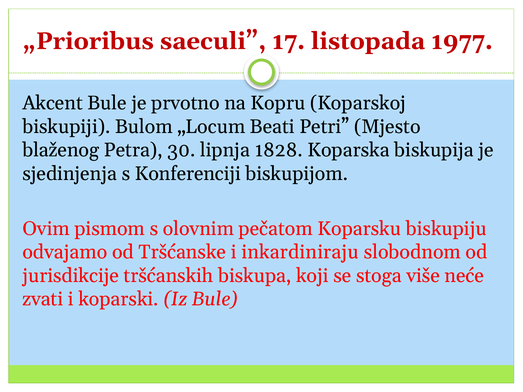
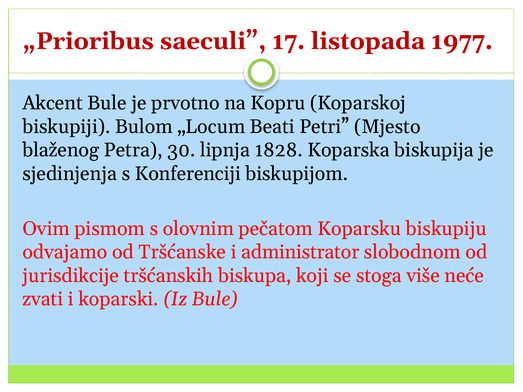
inkardiniraju: inkardiniraju -> administrator
